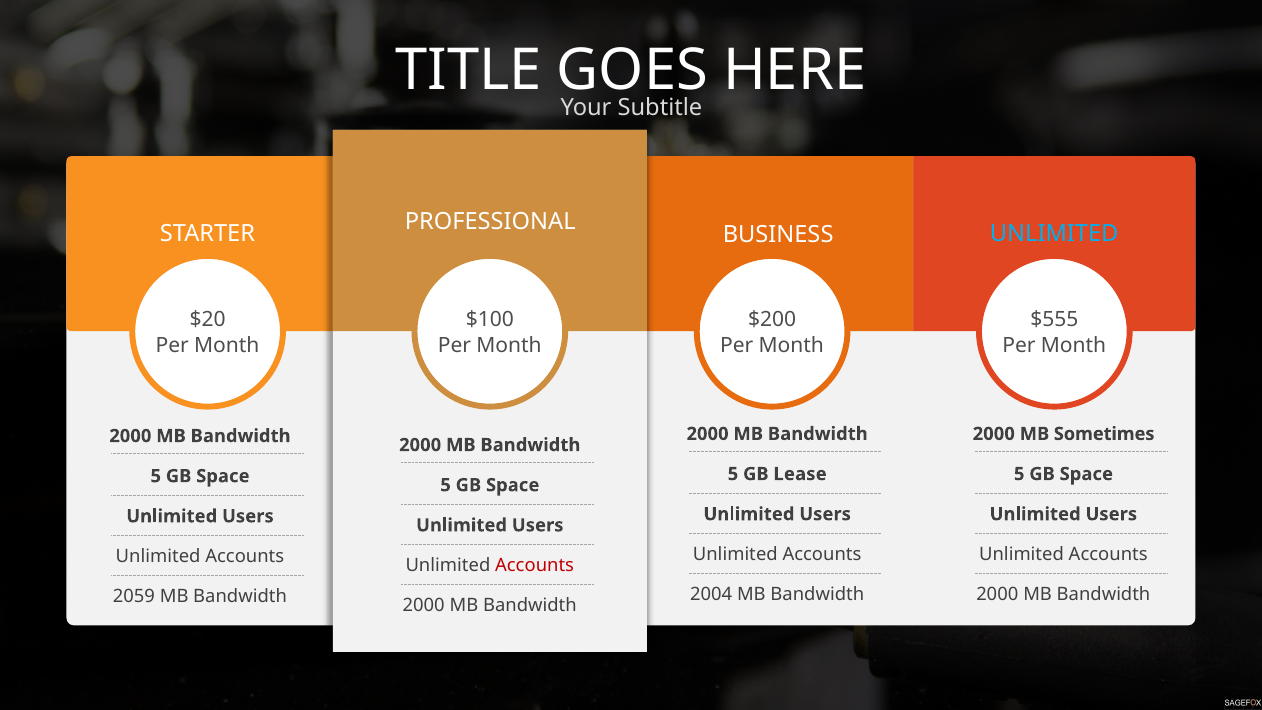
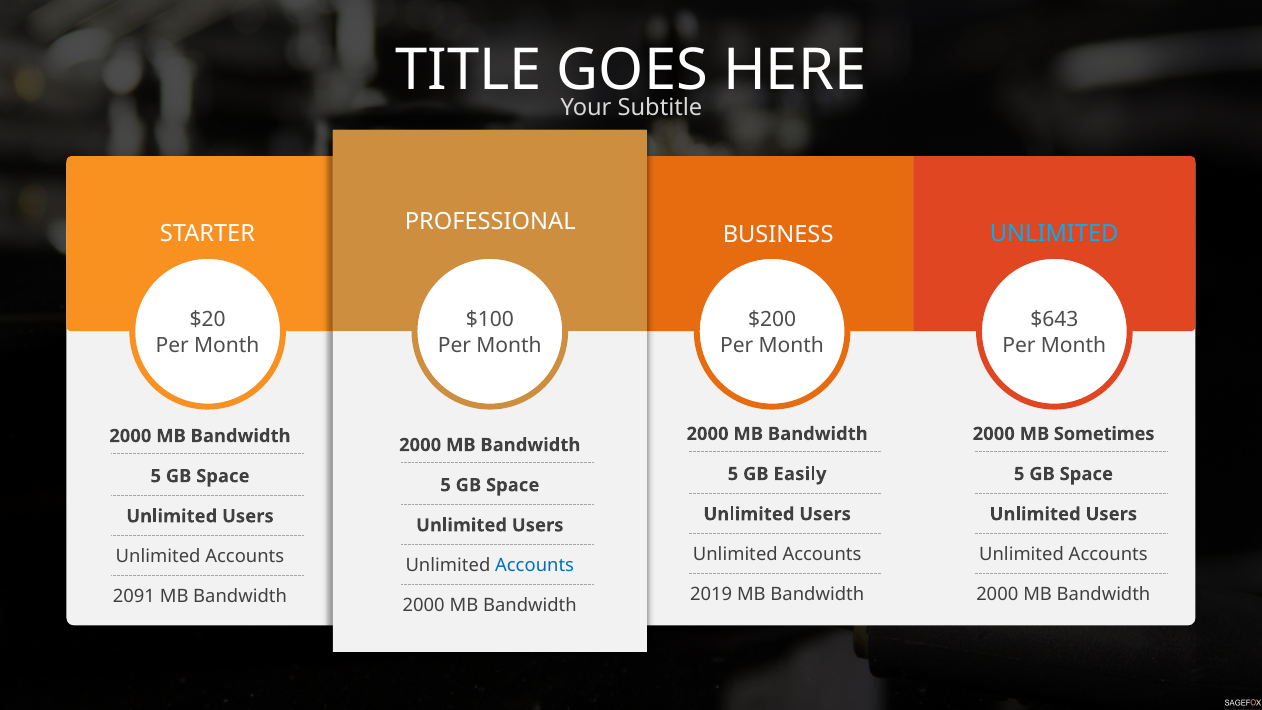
$555: $555 -> $643
Lease: Lease -> Easily
Accounts at (535, 565) colour: red -> blue
2004: 2004 -> 2019
2059: 2059 -> 2091
